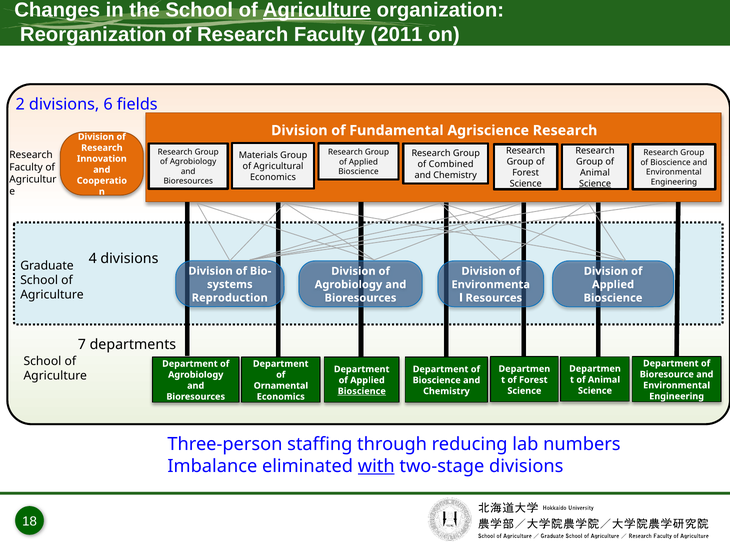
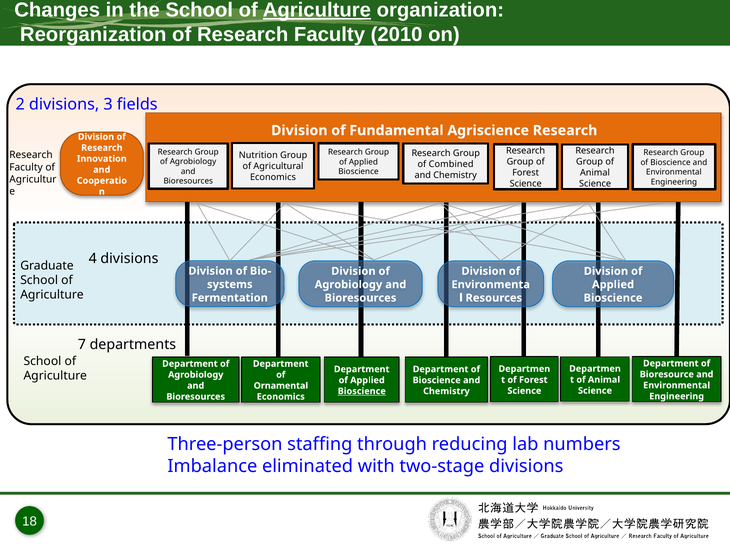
2011: 2011 -> 2010
6: 6 -> 3
Materials: Materials -> Nutrition
Science at (595, 184) underline: present -> none
Reproduction: Reproduction -> Fermentation
with underline: present -> none
